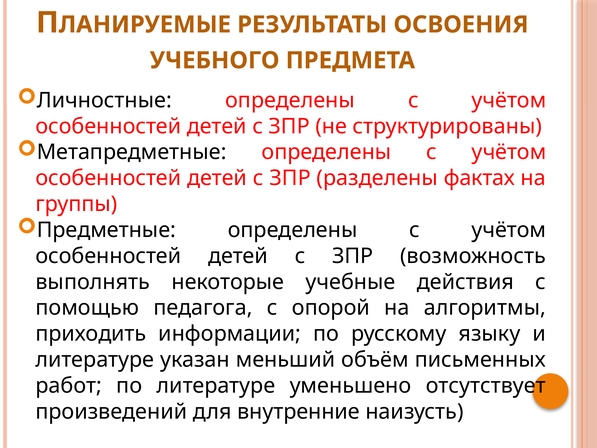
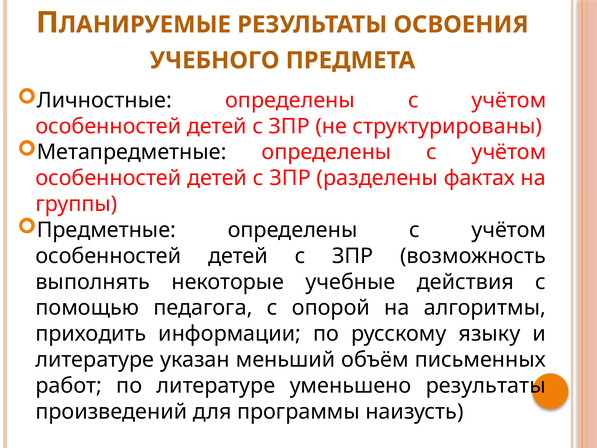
уменьшено отсутствует: отсутствует -> результаты
внутренние: внутренние -> программы
